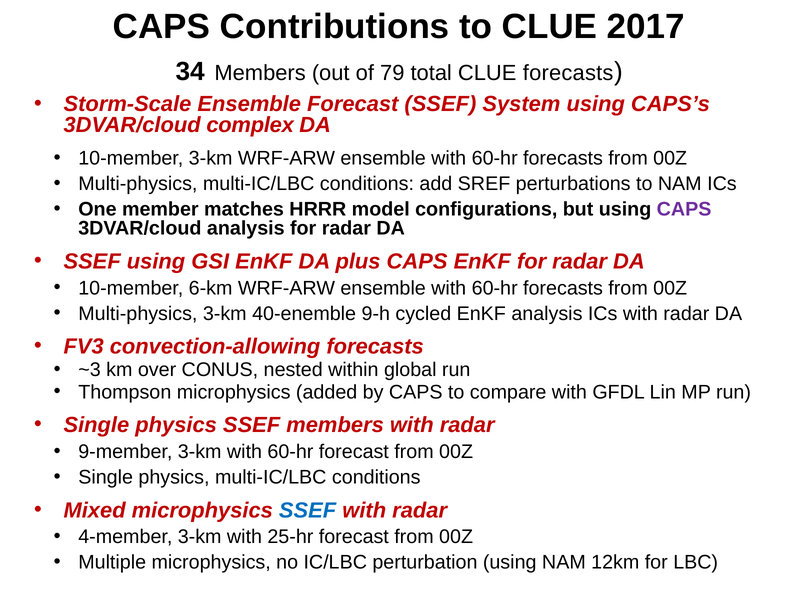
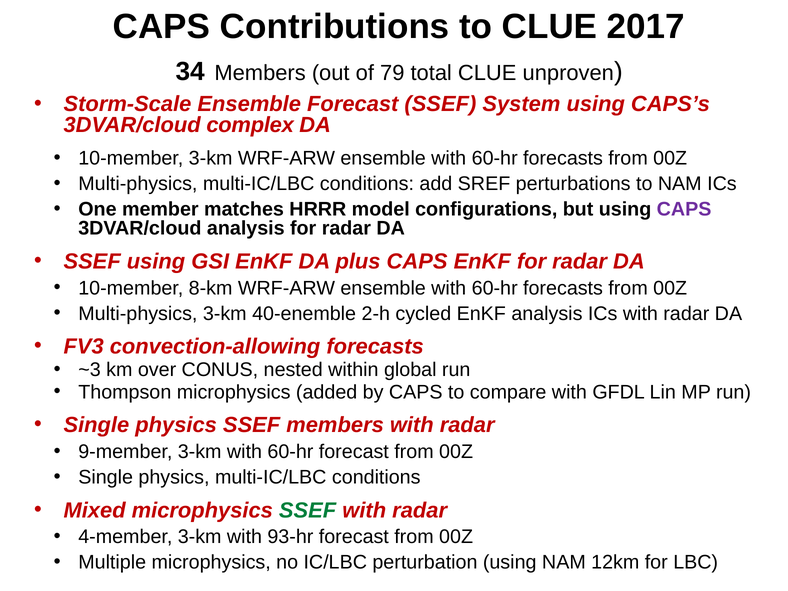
CLUE forecasts: forecasts -> unproven
6-km: 6-km -> 8-km
9-h: 9-h -> 2-h
SSEF at (308, 510) colour: blue -> green
25-hr: 25-hr -> 93-hr
